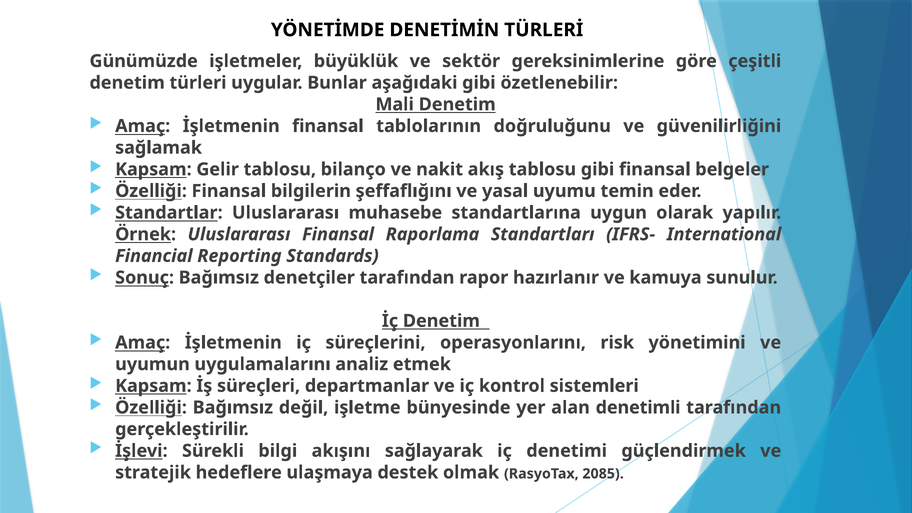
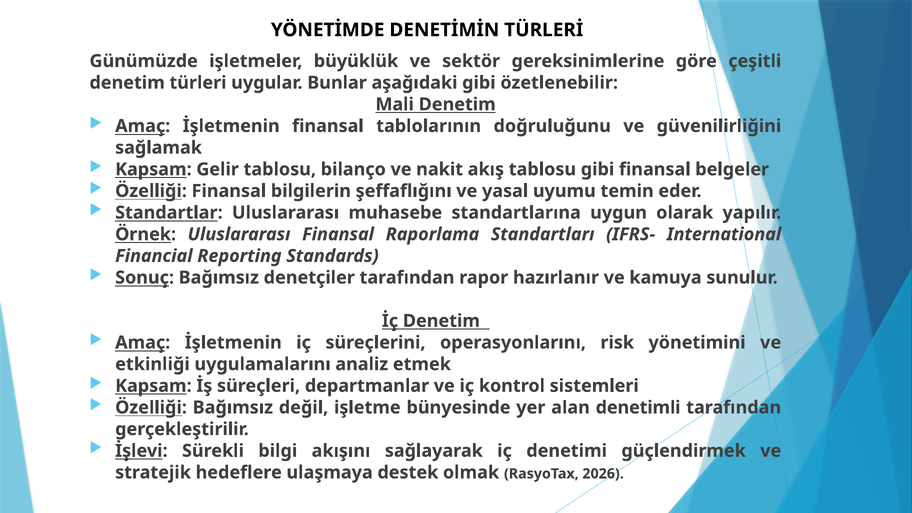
uyumun: uyumun -> etkinliği
2085: 2085 -> 2026
